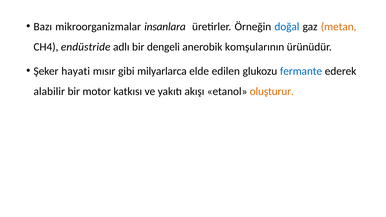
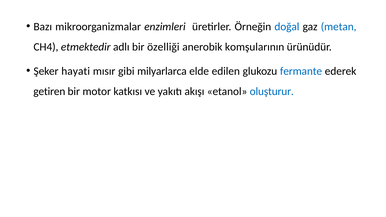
insanlara: insanlara -> enzimleri
metan colour: orange -> blue
endüstride: endüstride -> etmektedir
dengeli: dengeli -> özelliği
alabilir: alabilir -> getiren
oluşturur colour: orange -> blue
